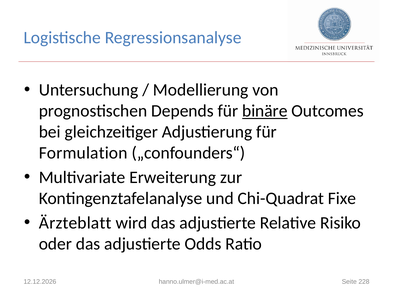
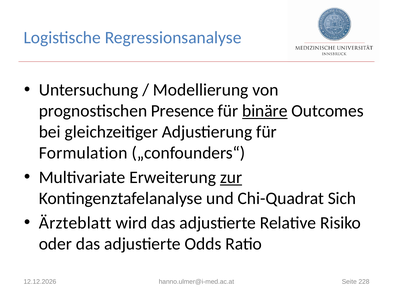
Depends: Depends -> Presence
zur underline: none -> present
Fixe: Fixe -> Sich
